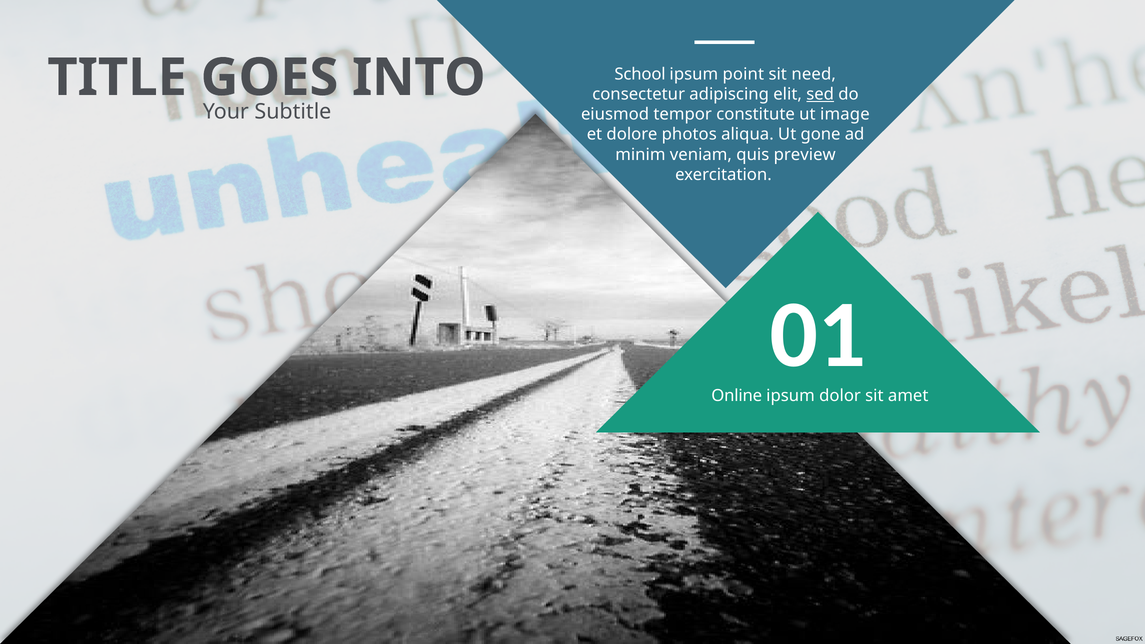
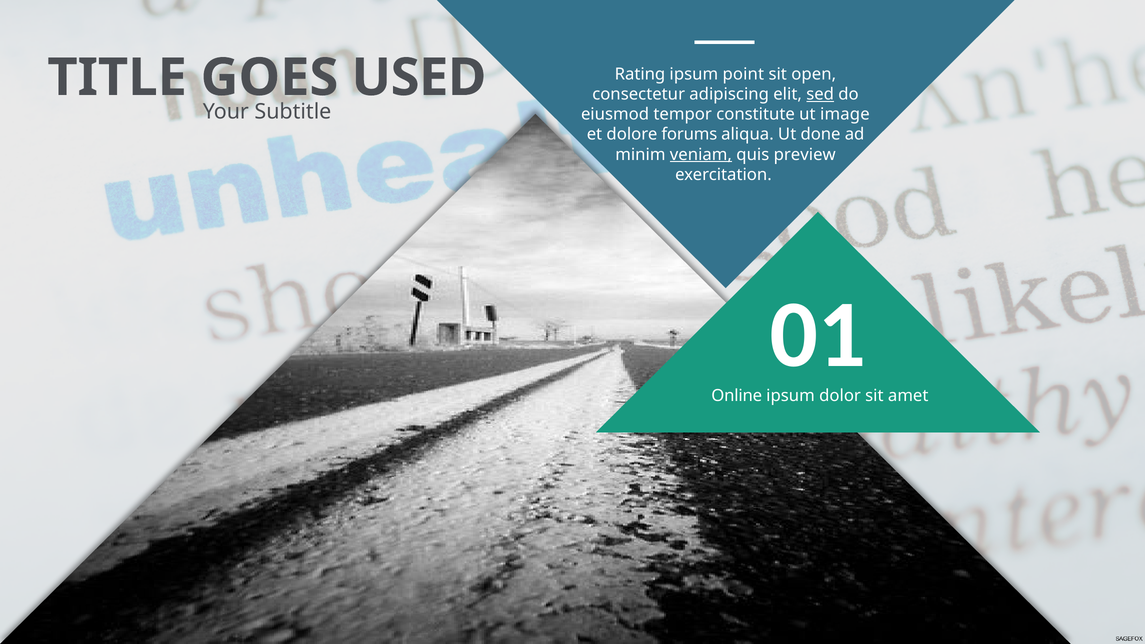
INTO: INTO -> USED
School: School -> Rating
need: need -> open
photos: photos -> forums
gone: gone -> done
veniam underline: none -> present
